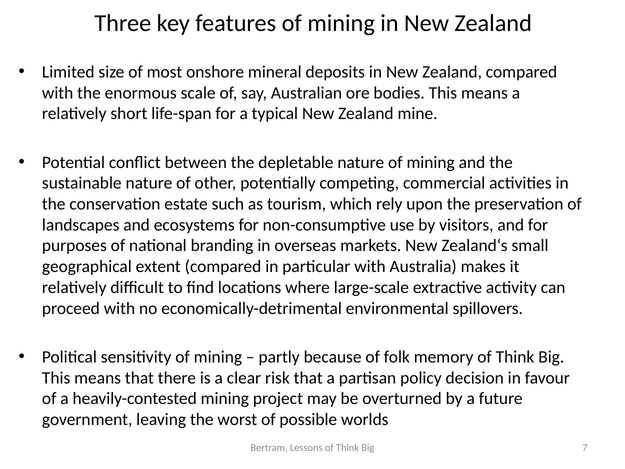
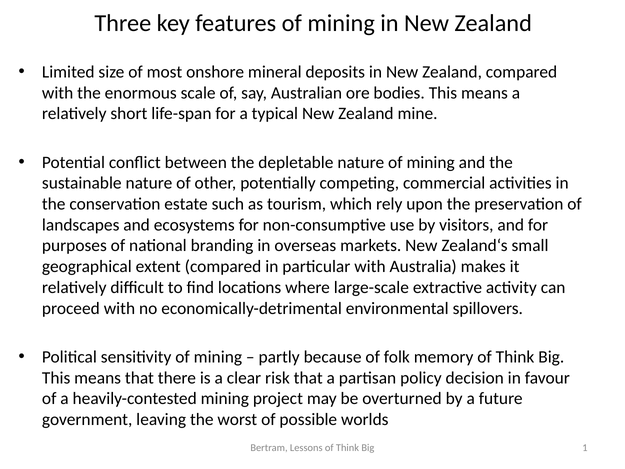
7: 7 -> 1
